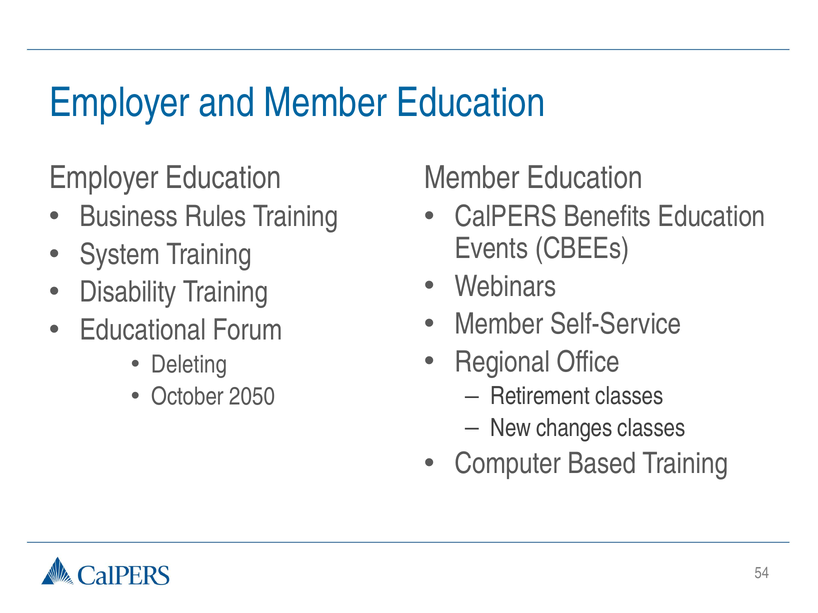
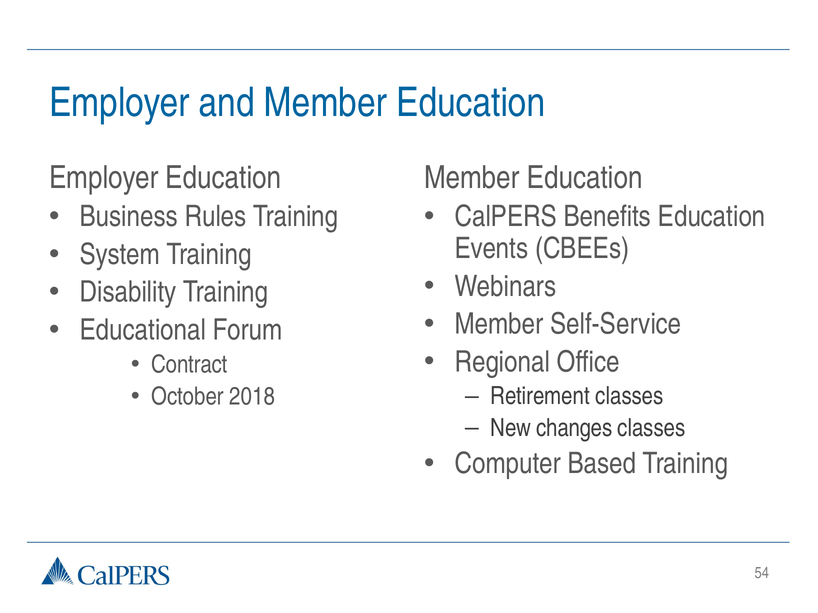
Deleting: Deleting -> Contract
2050: 2050 -> 2018
